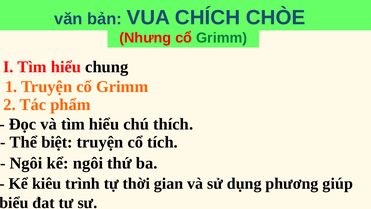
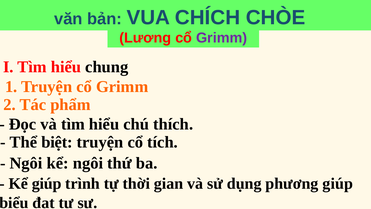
Nhưng: Nhưng -> Lương
Grimm at (222, 38) colour: green -> purple
Kể kiêu: kiêu -> giúp
